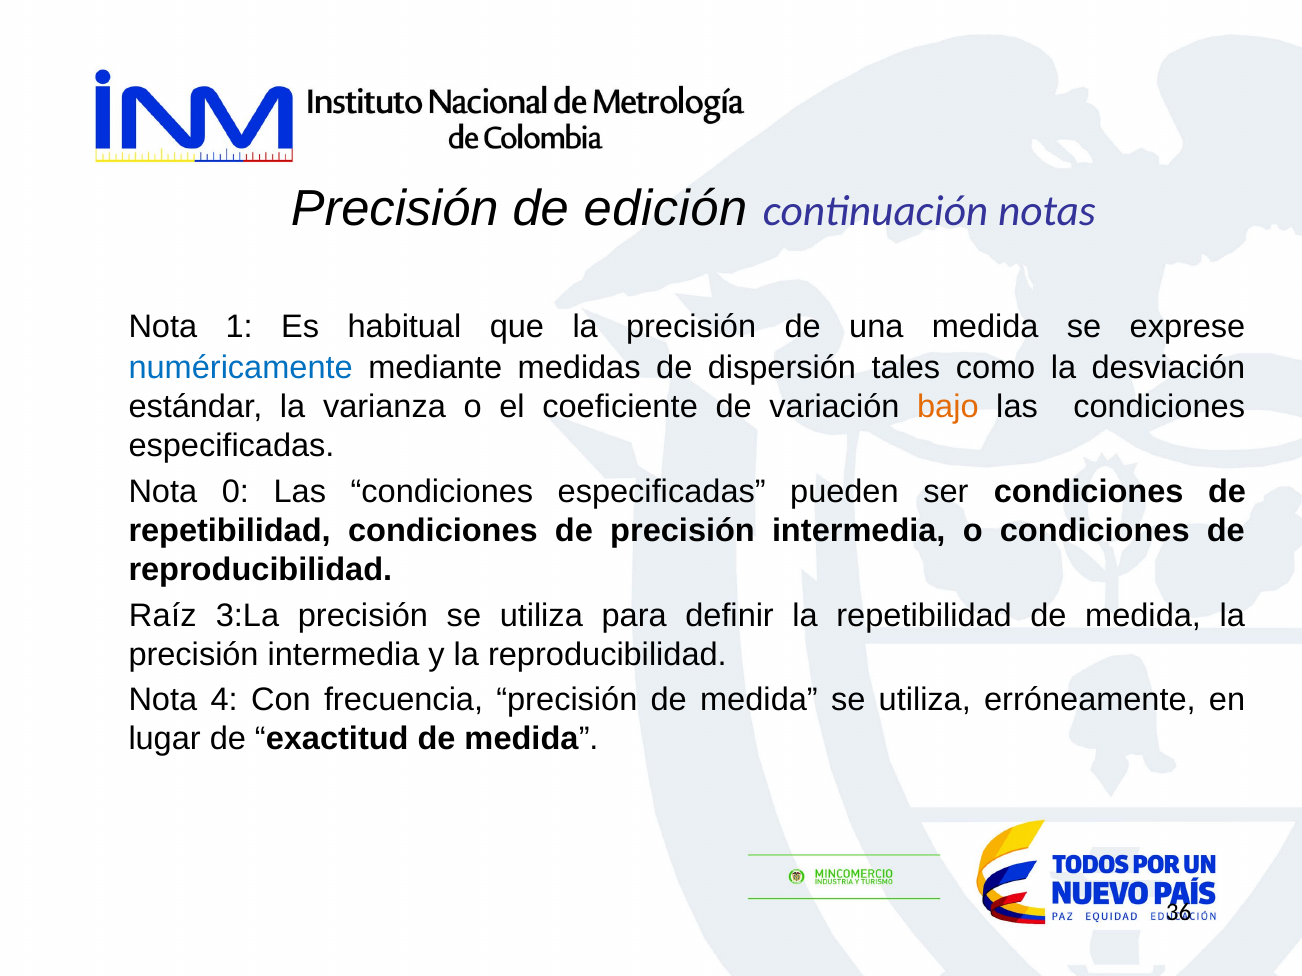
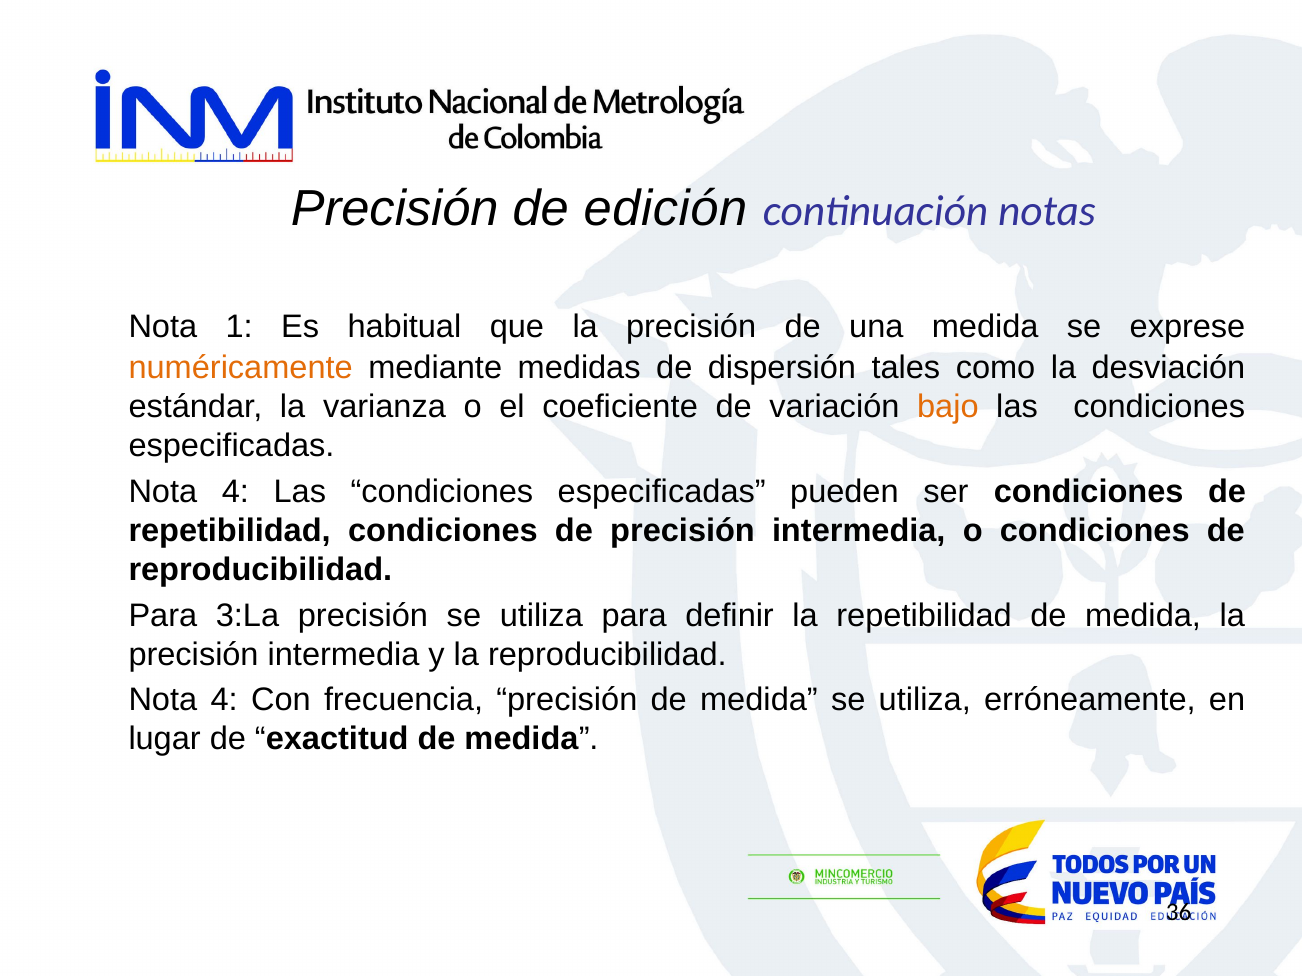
numéricamente colour: blue -> orange
0 at (235, 492): 0 -> 4
Raíz at (163, 616): Raíz -> Para
